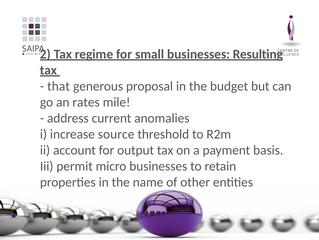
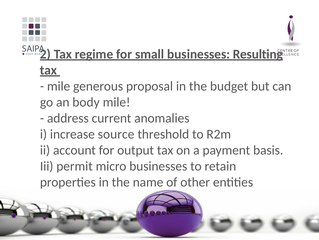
that at (59, 86): that -> mile
rates: rates -> body
